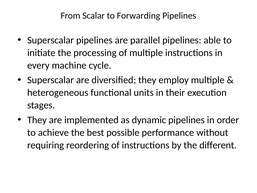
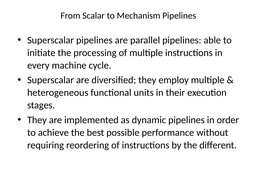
Forwarding: Forwarding -> Mechanism
